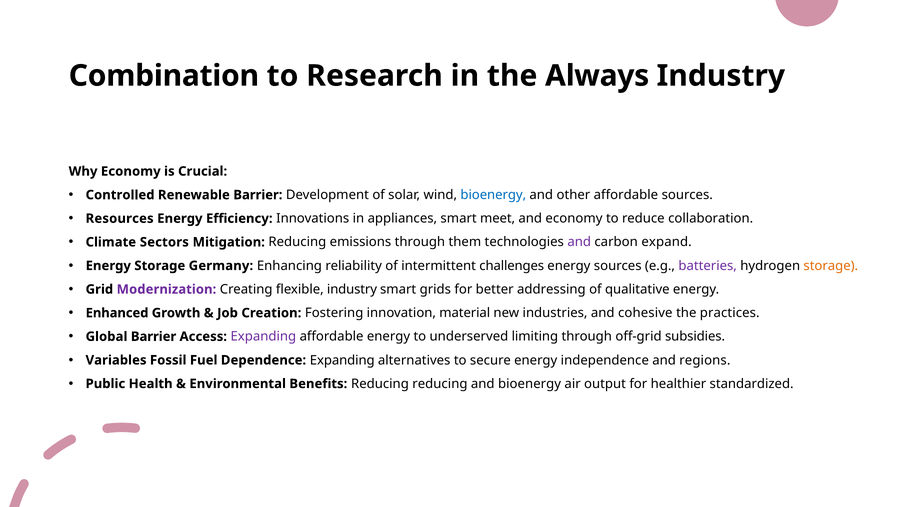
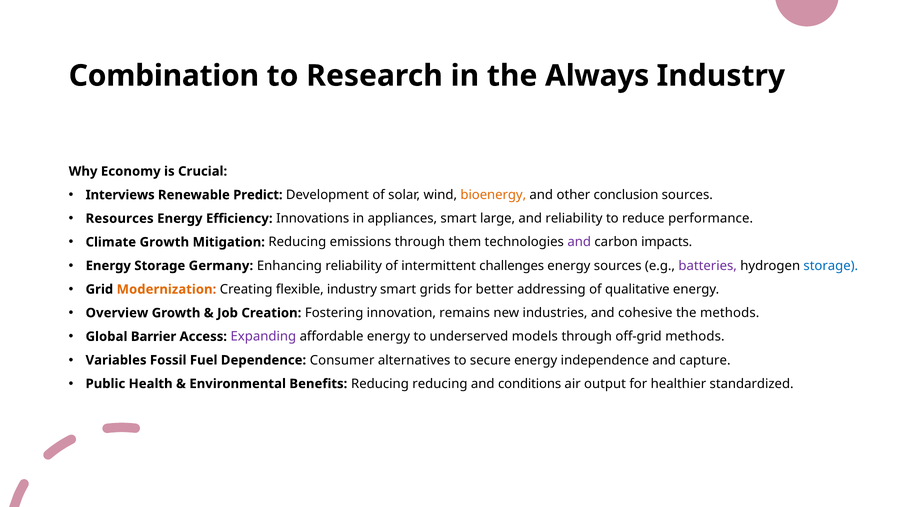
Controlled: Controlled -> Interviews
Renewable Barrier: Barrier -> Predict
bioenergy at (493, 195) colour: blue -> orange
other affordable: affordable -> conclusion
meet: meet -> large
and economy: economy -> reliability
collaboration: collaboration -> performance
Climate Sectors: Sectors -> Growth
expand: expand -> impacts
storage at (831, 266) colour: orange -> blue
Modernization colour: purple -> orange
Enhanced: Enhanced -> Overview
material: material -> remains
the practices: practices -> methods
limiting: limiting -> models
off-grid subsidies: subsidies -> methods
Dependence Expanding: Expanding -> Consumer
regions: regions -> capture
and bioenergy: bioenergy -> conditions
